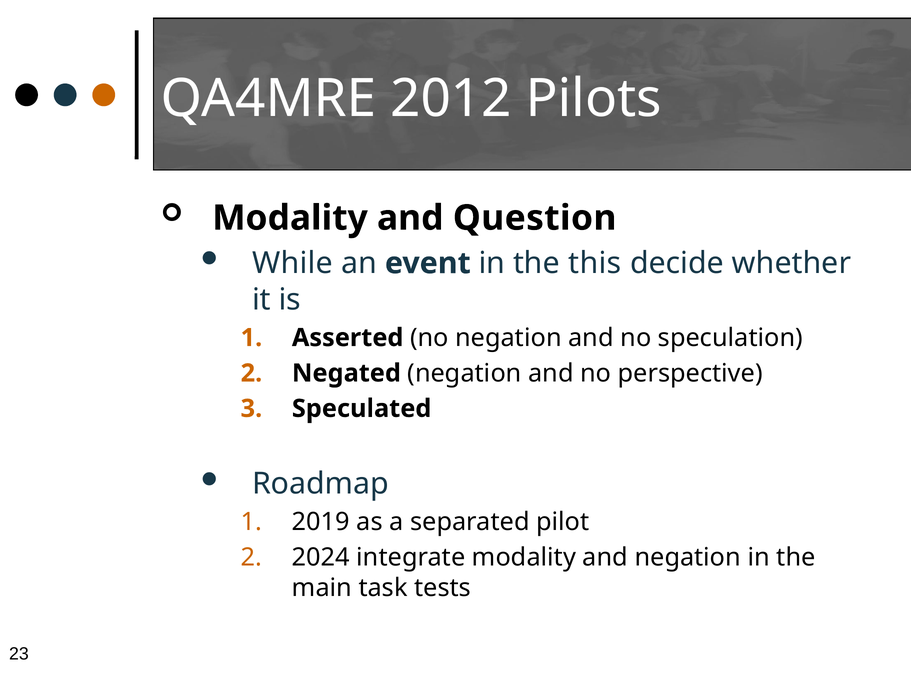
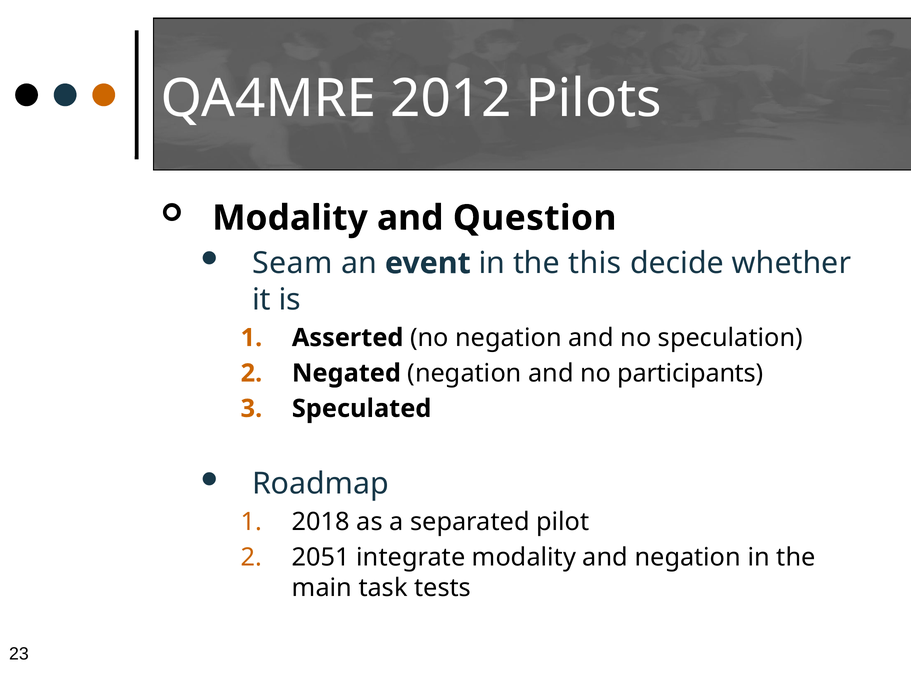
While: While -> Seam
perspective: perspective -> participants
2019: 2019 -> 2018
2024: 2024 -> 2051
